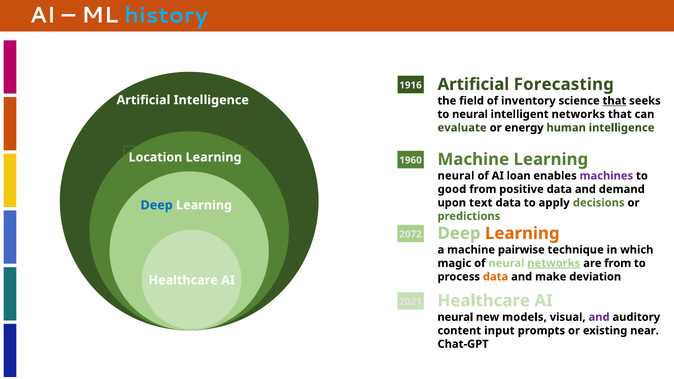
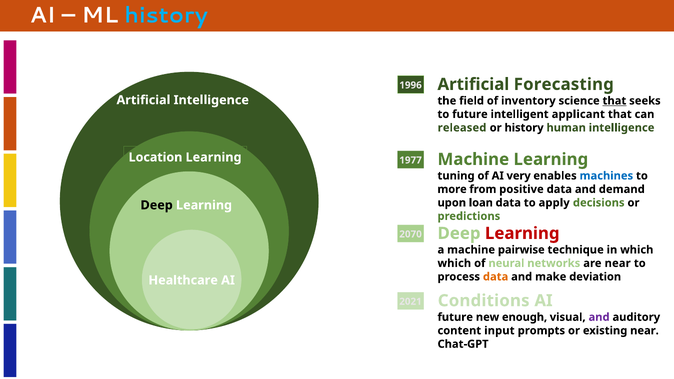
1916: 1916 -> 1996
to neural: neural -> future
intelligent networks: networks -> applicant
evaluate: evaluate -> released
or energy: energy -> history
1960: 1960 -> 1977
neural at (456, 176): neural -> tuning
loan: loan -> very
machines colour: purple -> blue
good: good -> more
text: text -> loan
Deep at (157, 205) colour: blue -> black
2072: 2072 -> 2070
Learning at (522, 233) colour: orange -> red
magic at (454, 263): magic -> which
networks at (554, 263) underline: present -> none
are from: from -> near
2021 Healthcare: Healthcare -> Conditions
neural at (455, 317): neural -> future
models: models -> enough
